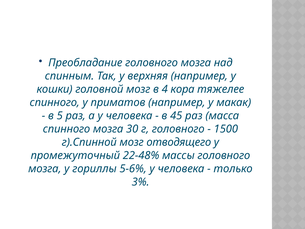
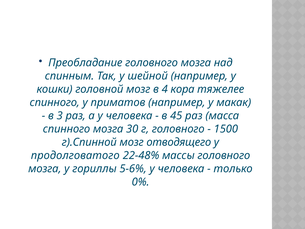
верхняя: верхняя -> шейной
5: 5 -> 3
промежуточный: промежуточный -> продолговатого
3%: 3% -> 0%
